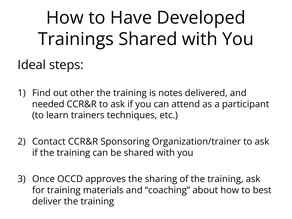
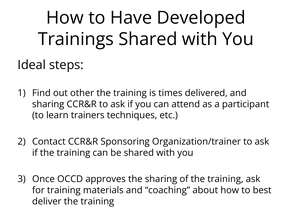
notes: notes -> times
needed at (48, 104): needed -> sharing
